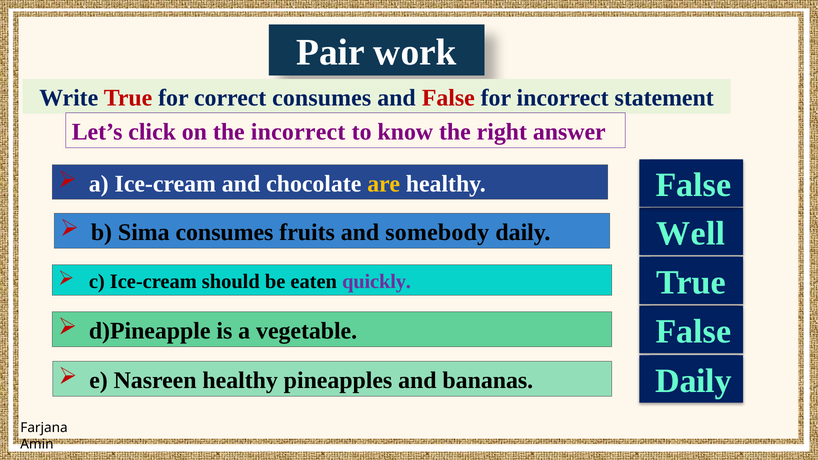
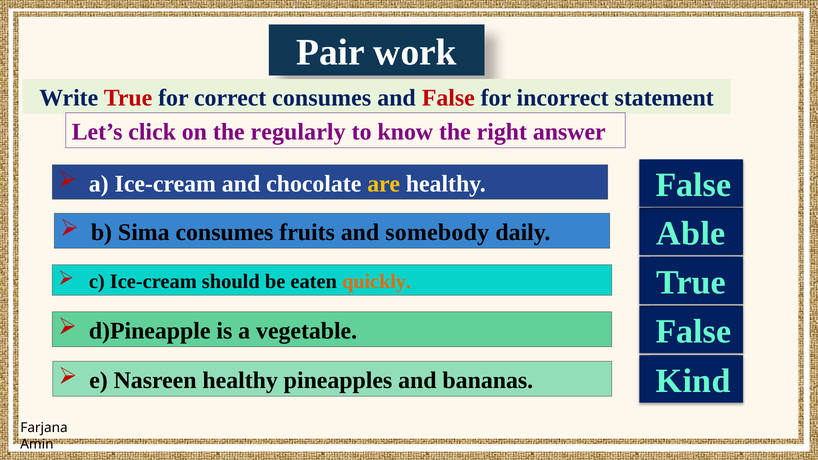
the incorrect: incorrect -> regularly
Well: Well -> Able
quickly colour: purple -> orange
bananas Daily: Daily -> Kind
